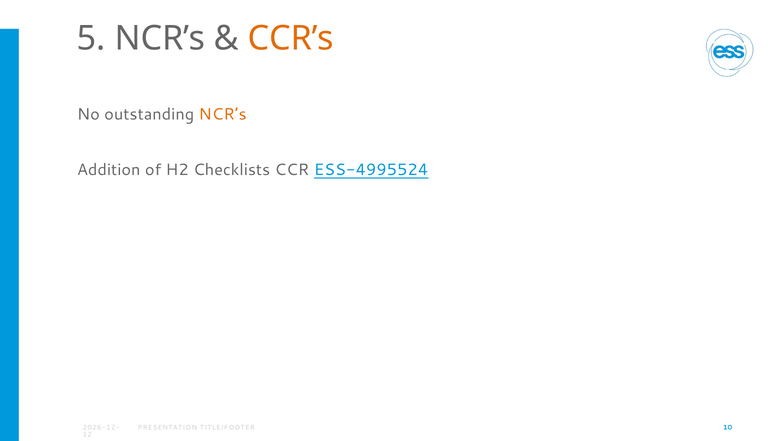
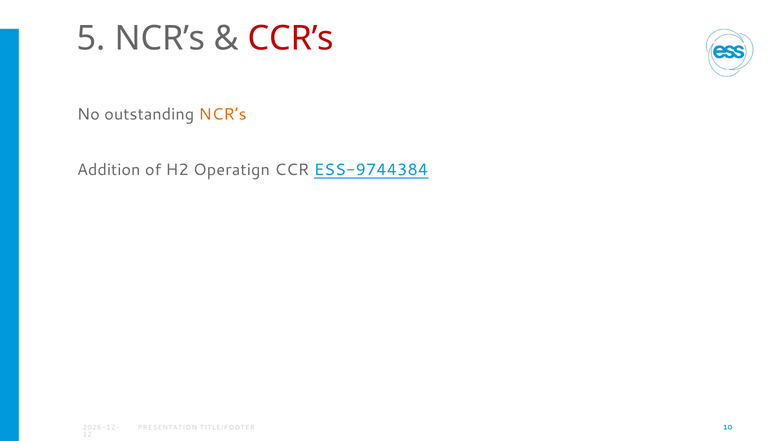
CCR’s colour: orange -> red
Checklists: Checklists -> Operatign
ESS-4995524: ESS-4995524 -> ESS-9744384
